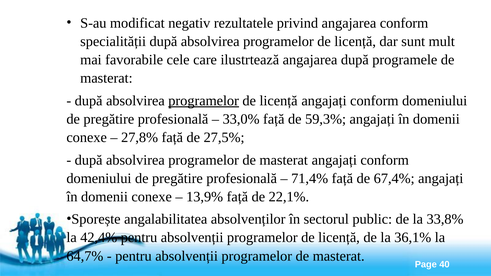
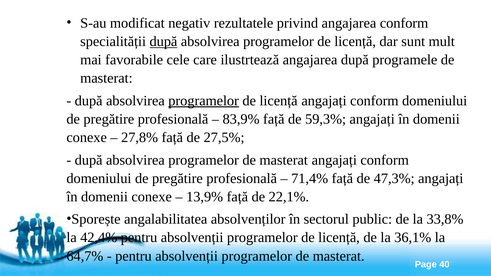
după at (163, 42) underline: none -> present
33,0%: 33,0% -> 83,9%
67,4%: 67,4% -> 47,3%
